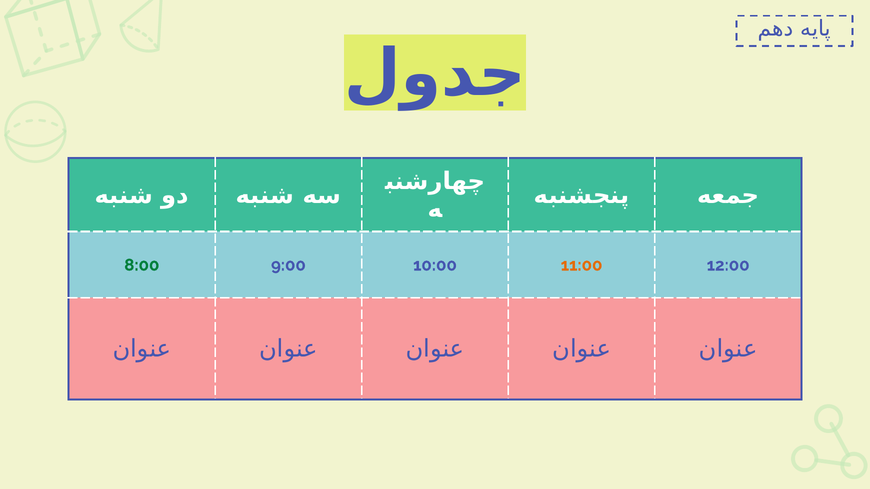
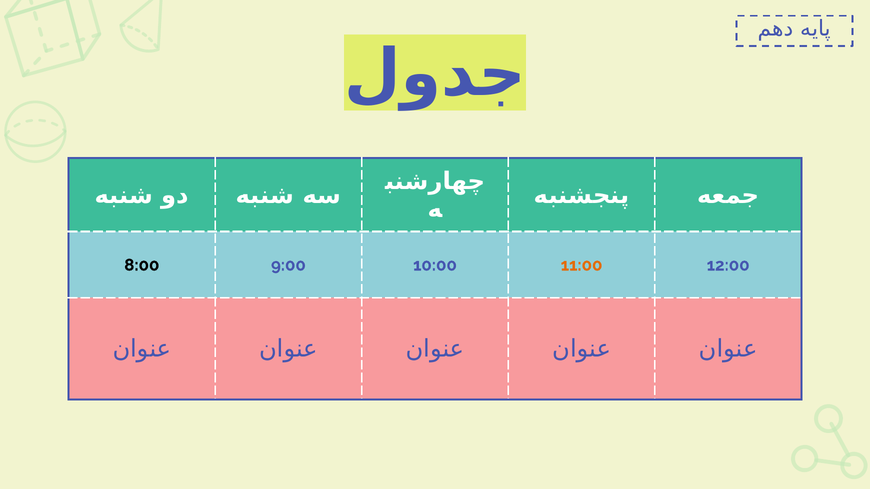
8:00 colour: green -> black
